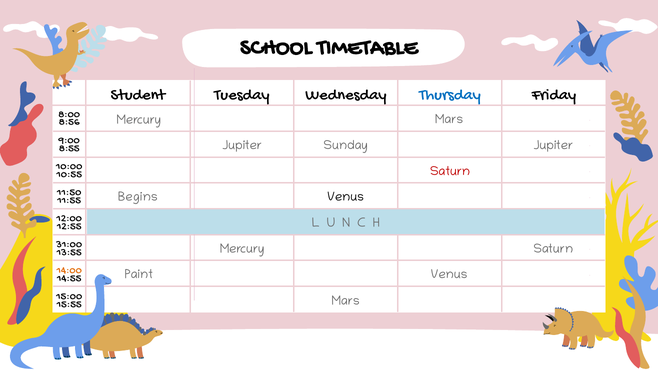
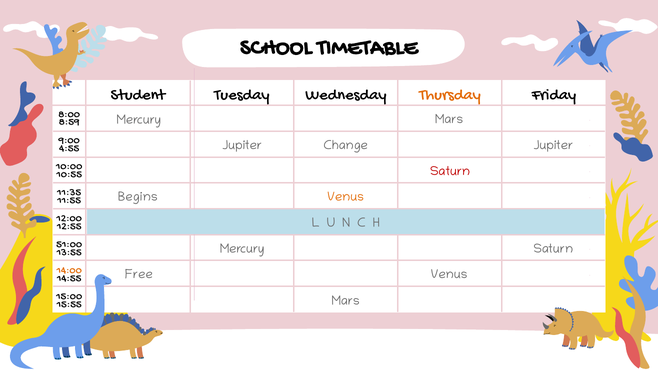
Thursday colour: blue -> orange
8:56: 8:56 -> 8:59
8:55: 8:55 -> 4:55
Sunday: Sunday -> Change
11:50: 11:50 -> 11:35
Venus at (346, 197) colour: black -> orange
31:00: 31:00 -> 51:00
Paint: Paint -> Free
